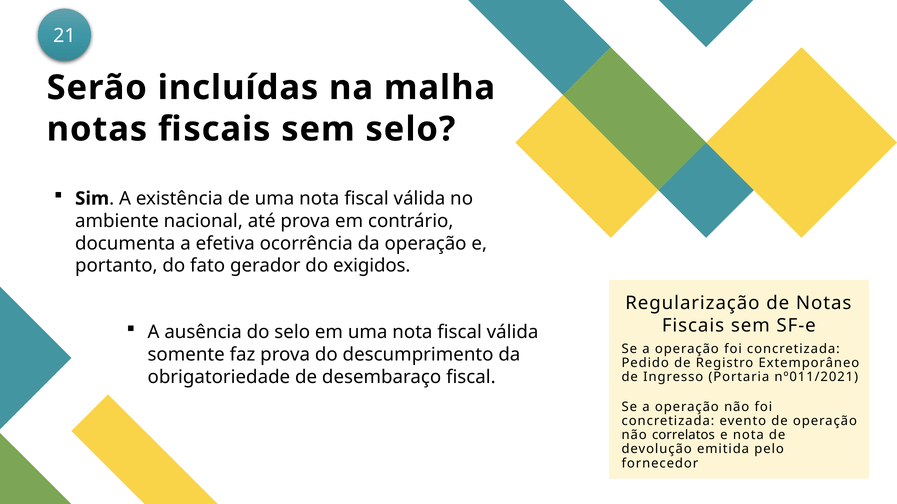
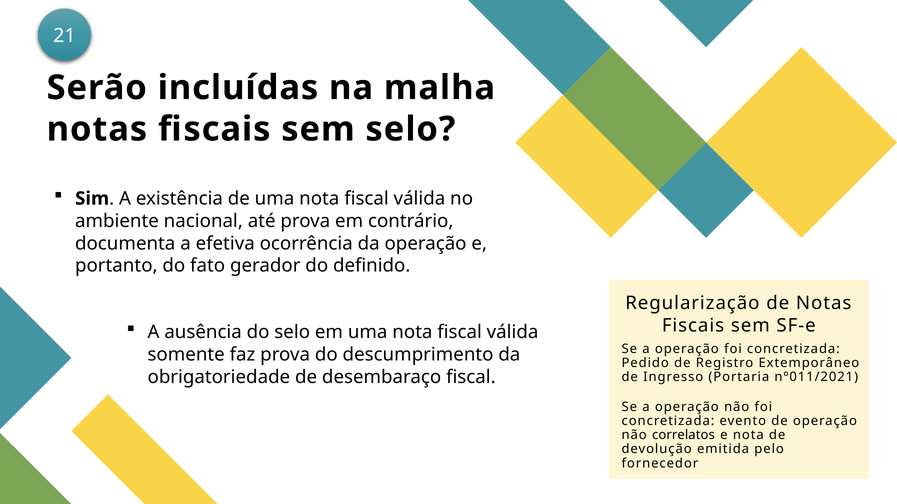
exigidos: exigidos -> definido
